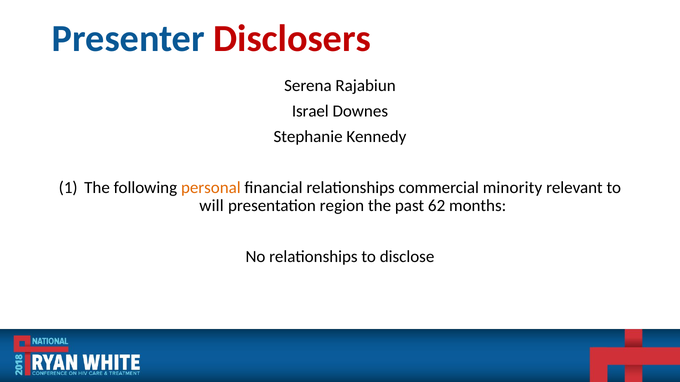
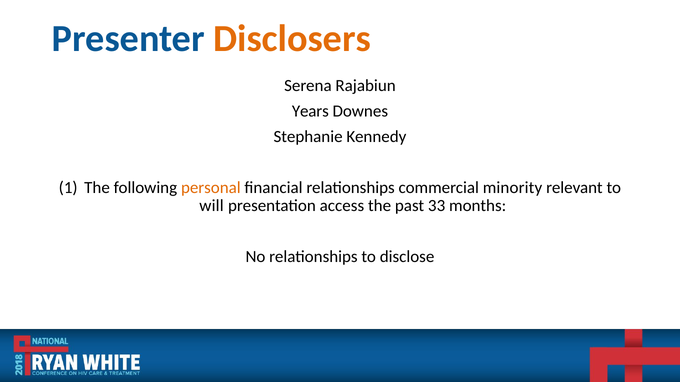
Disclosers colour: red -> orange
Israel: Israel -> Years
region: region -> access
62: 62 -> 33
